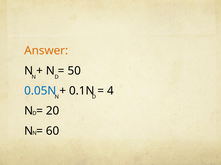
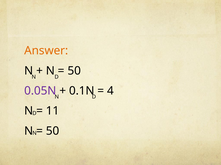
0.05N colour: blue -> purple
20: 20 -> 11
60 at (53, 131): 60 -> 50
